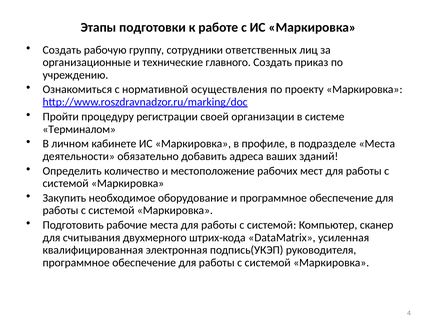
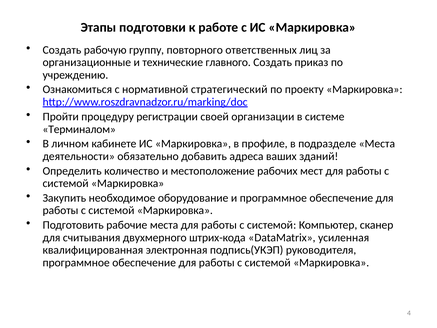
сотрудники: сотрудники -> повторного
осуществления: осуществления -> стратегический
